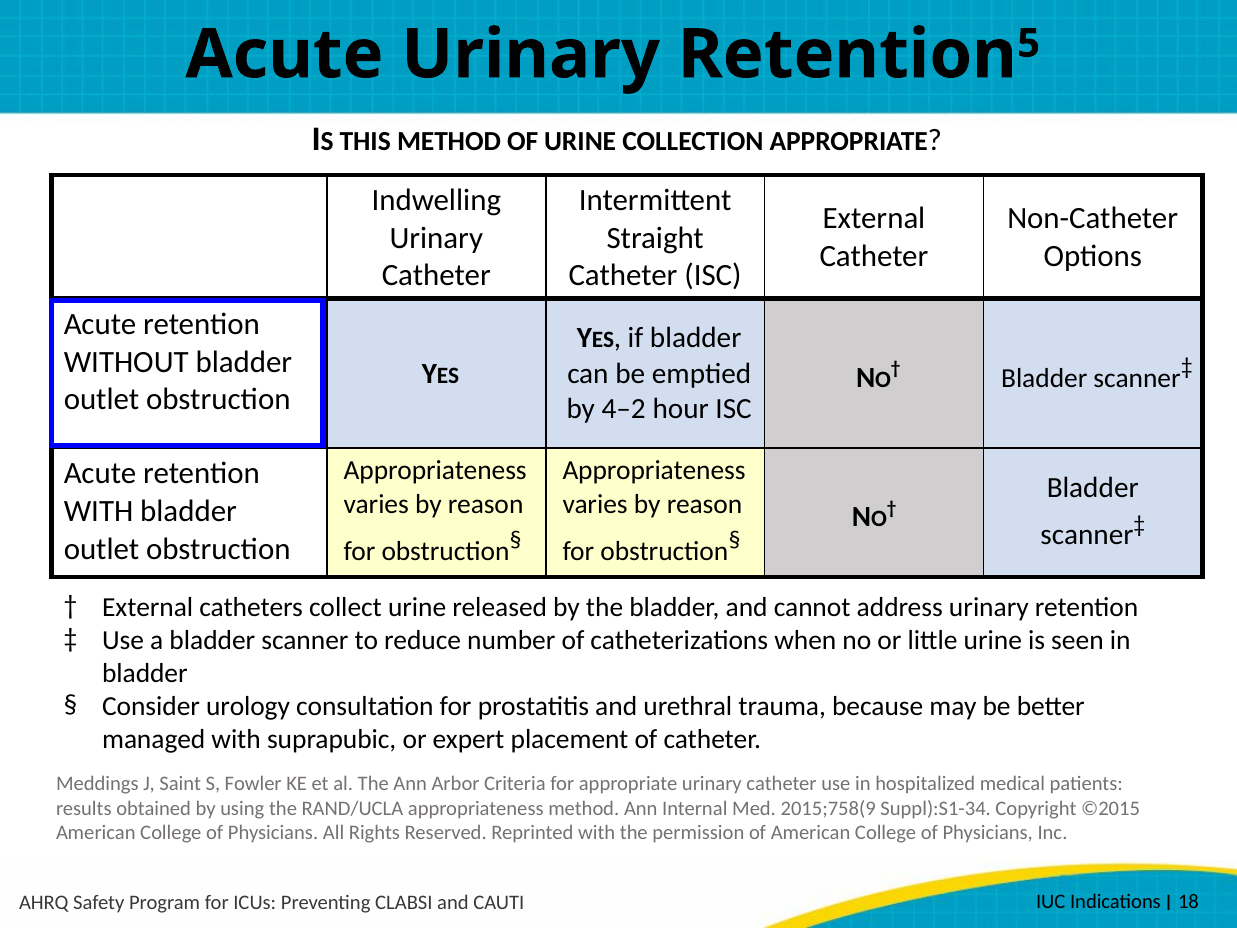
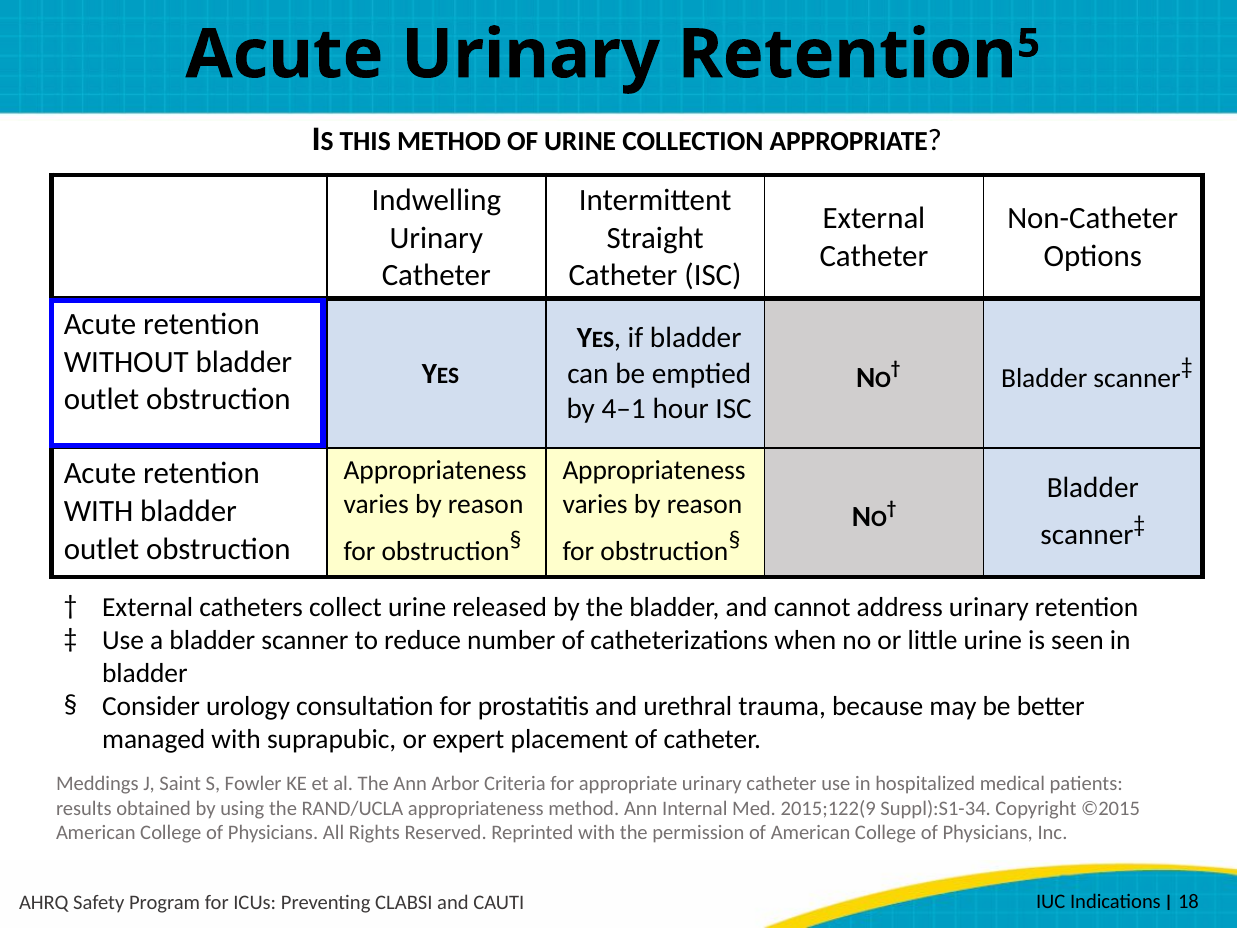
4–2: 4–2 -> 4–1
2015;758(9: 2015;758(9 -> 2015;122(9
